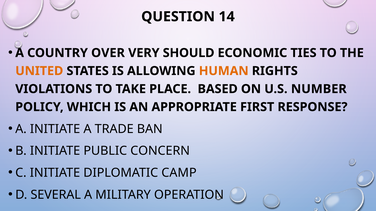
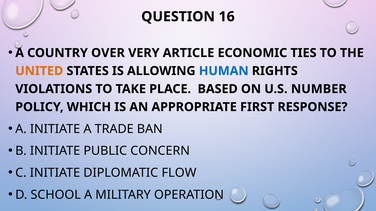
14: 14 -> 16
SHOULD: SHOULD -> ARTICLE
HUMAN colour: orange -> blue
CAMP: CAMP -> FLOW
SEVERAL: SEVERAL -> SCHOOL
